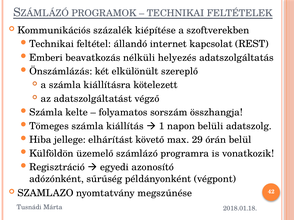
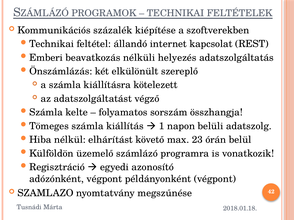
jellege: jellege -> nélkül
29: 29 -> 23
adózónként sűrűség: sűrűség -> végpont
